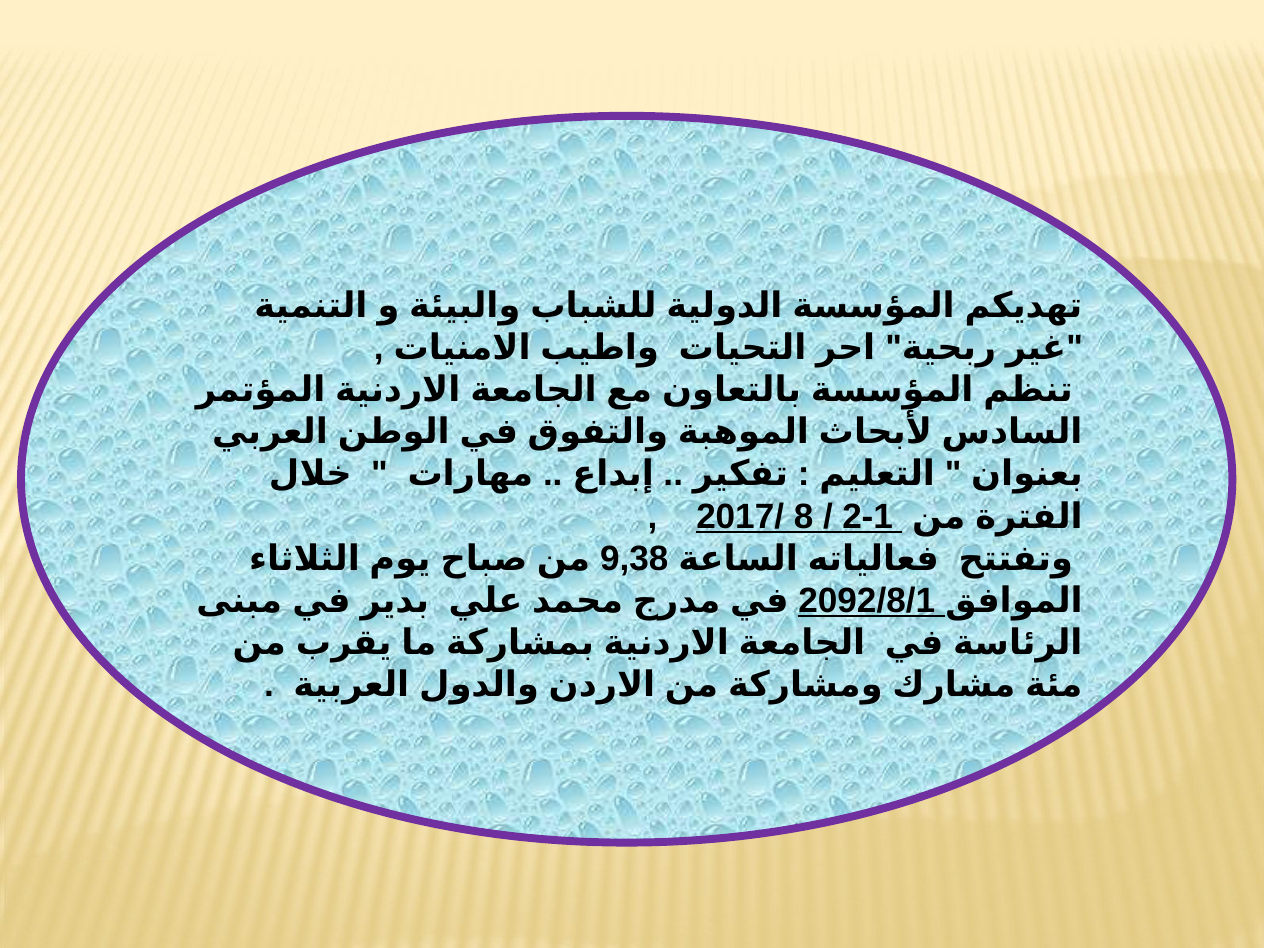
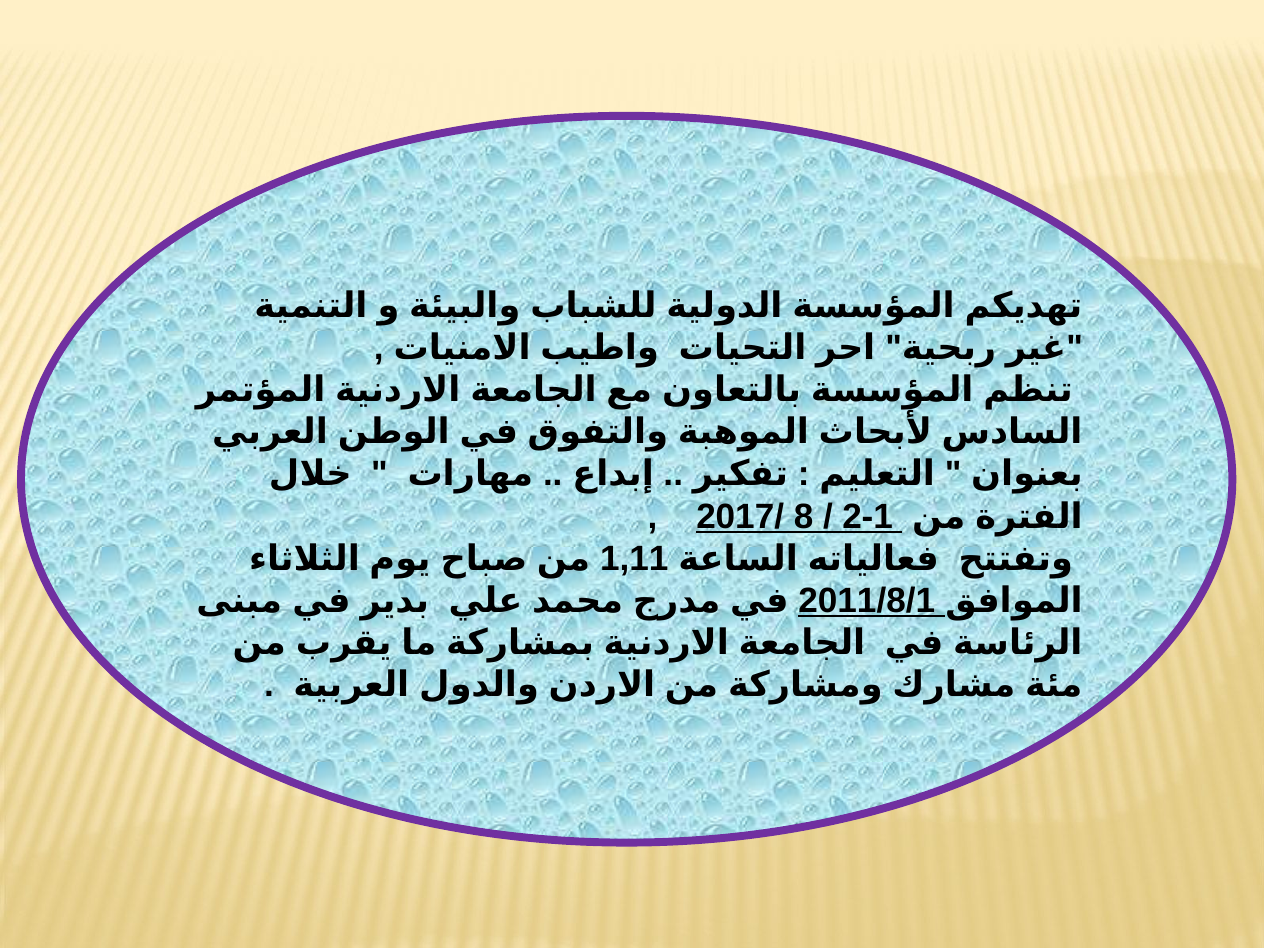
9,38: 9,38 -> 1,11
2092/8/1: 2092/8/1 -> 2011/8/1
